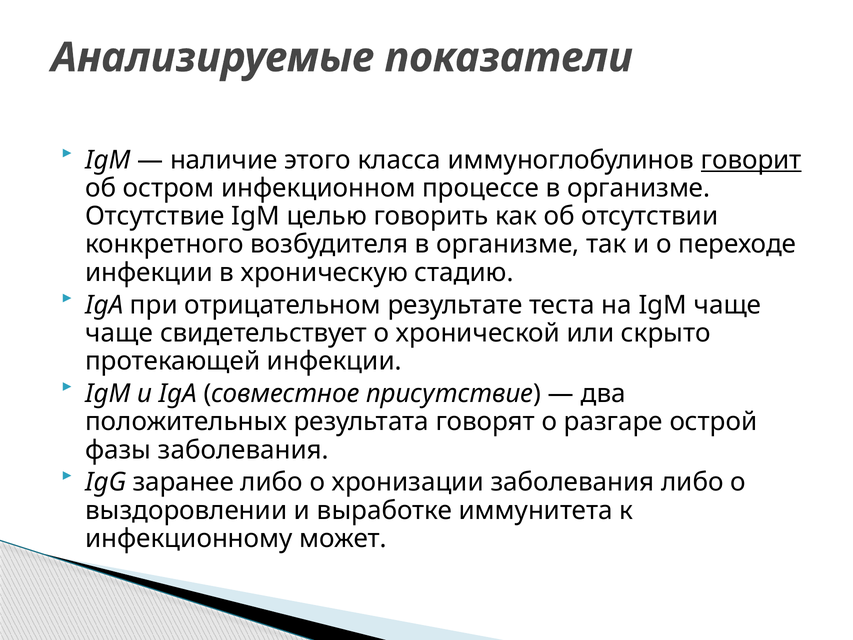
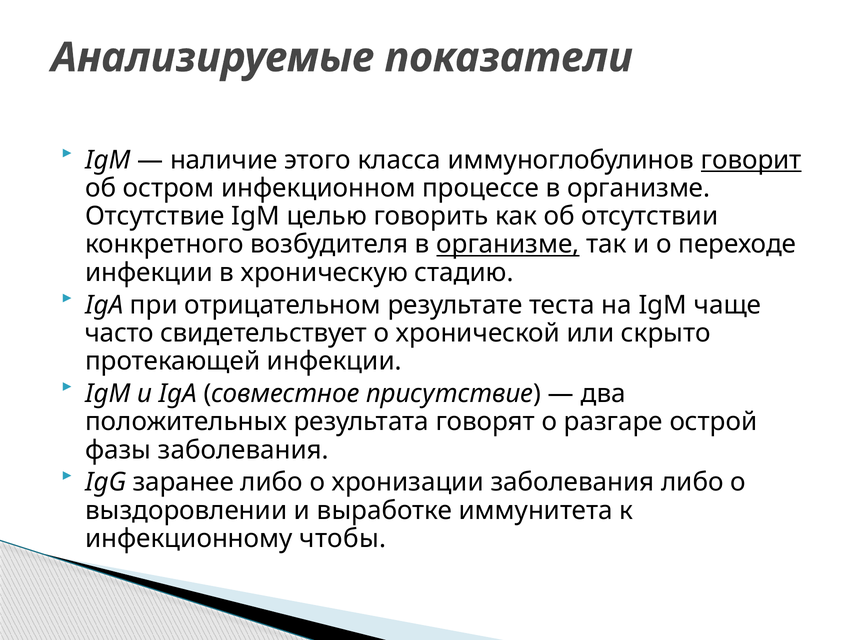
организме at (508, 244) underline: none -> present
чаще at (119, 333): чаще -> часто
может: может -> чтобы
